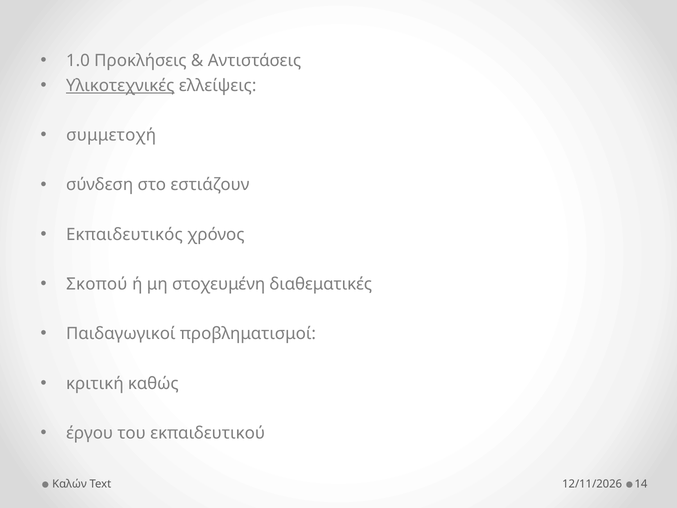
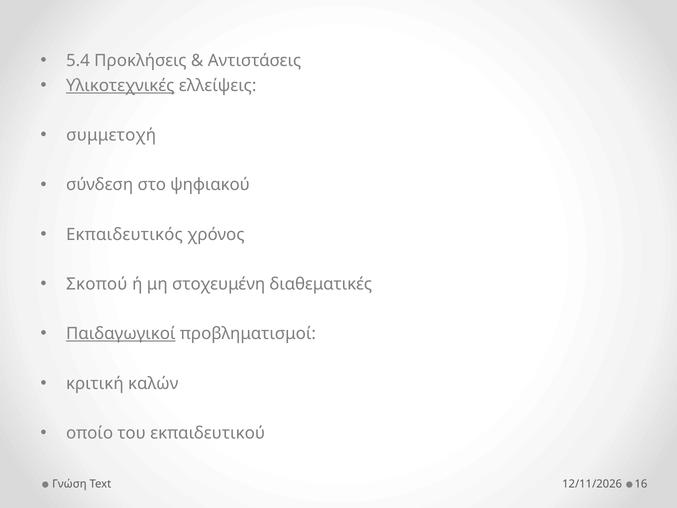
1.0: 1.0 -> 5.4
εστιάζουν: εστιάζουν -> ψηφιακού
Παιδαγωγικοί underline: none -> present
καθώς: καθώς -> καλών
έργου: έργου -> οποίο
Καλών: Καλών -> Γνώση
14: 14 -> 16
